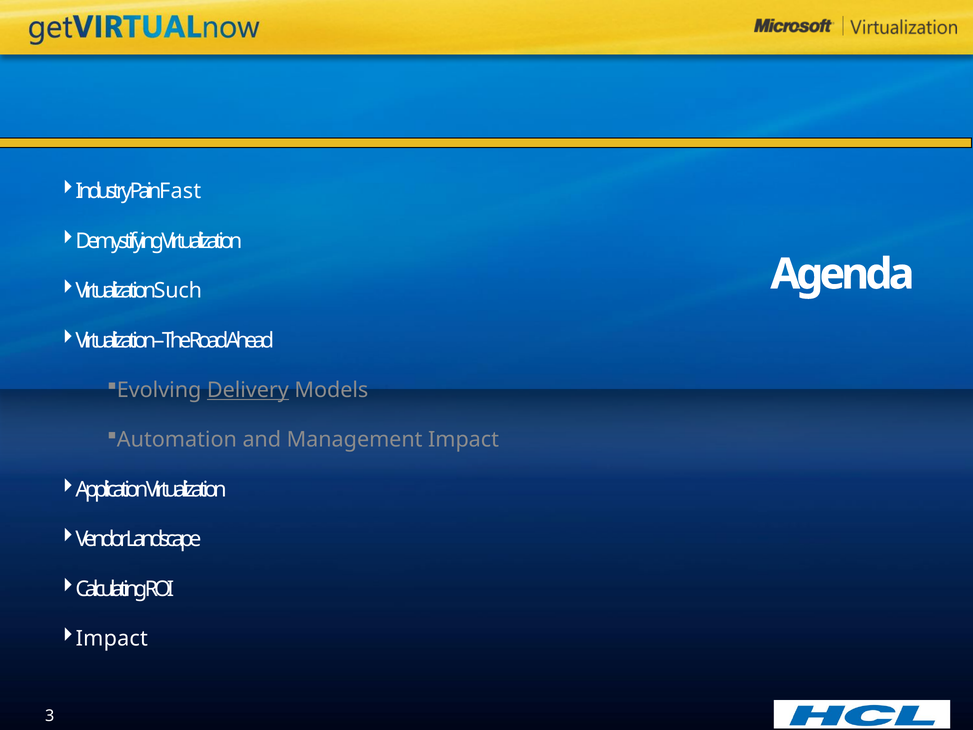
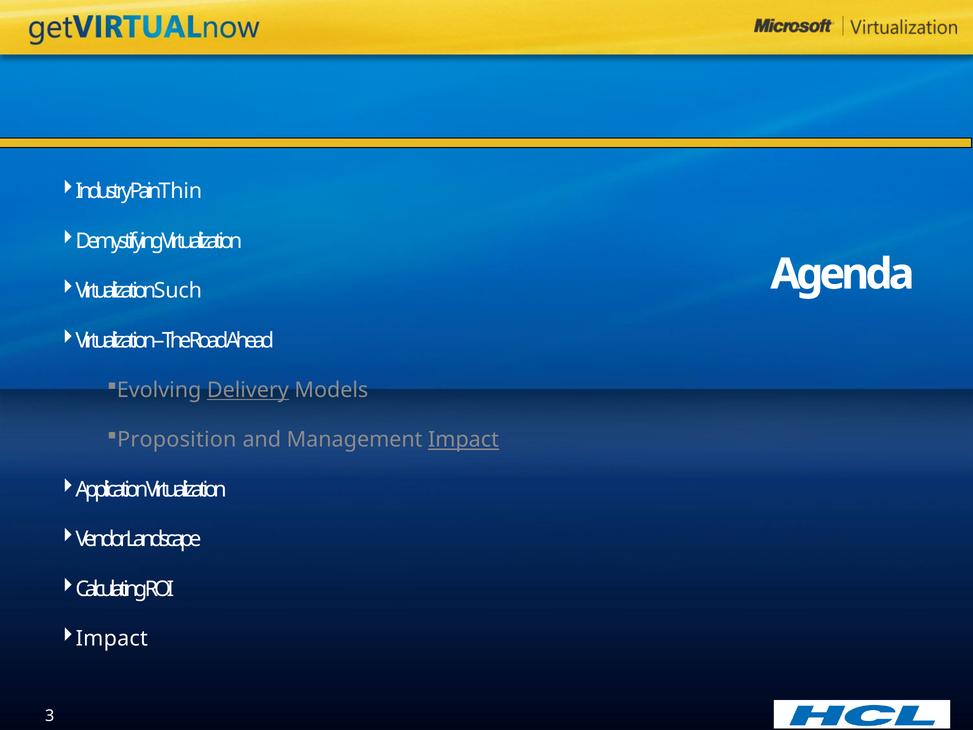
Fast: Fast -> Thin
Automation: Automation -> Proposition
Impact at (464, 440) underline: none -> present
